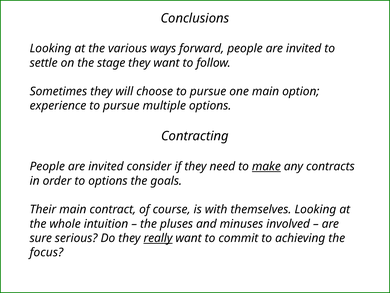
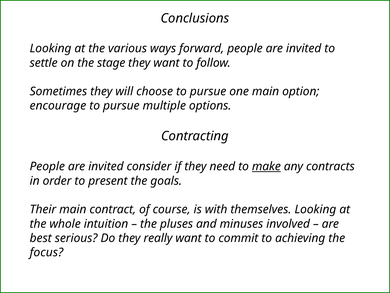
experience: experience -> encourage
to options: options -> present
sure: sure -> best
really underline: present -> none
